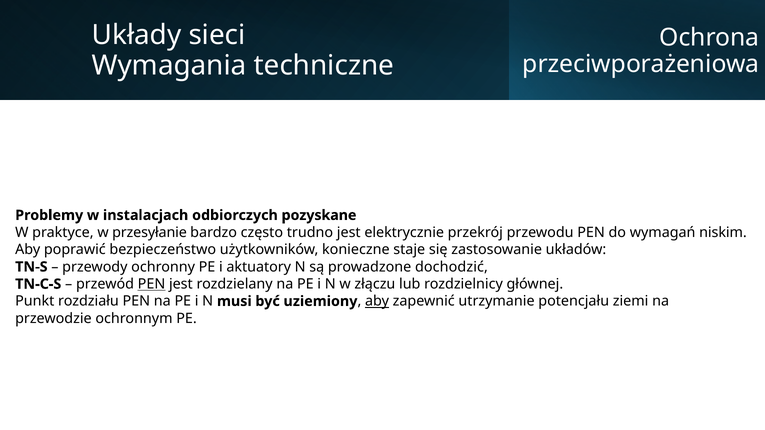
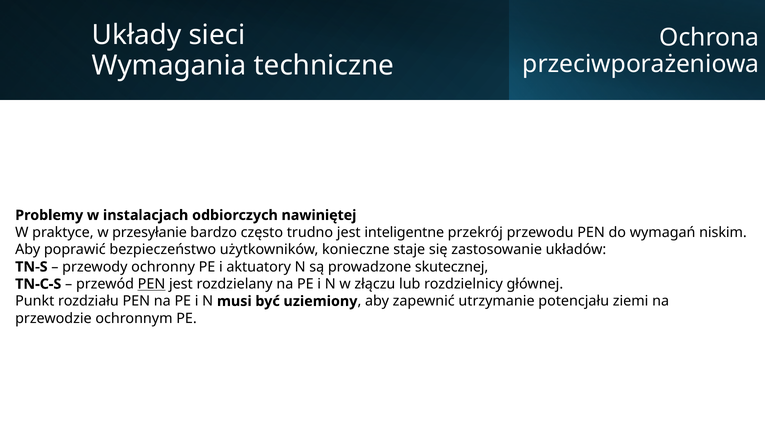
pozyskane: pozyskane -> nawiniętej
elektrycznie: elektrycznie -> inteligentne
dochodzić: dochodzić -> skutecznej
aby at (377, 301) underline: present -> none
